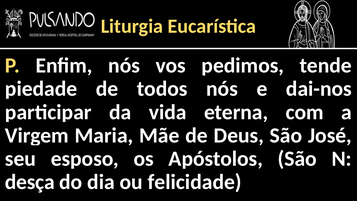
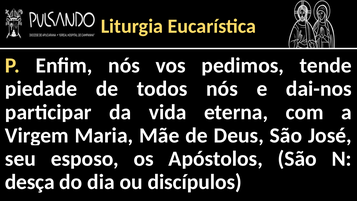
felicidade: felicidade -> discípulos
